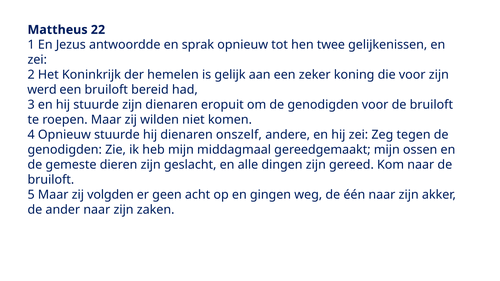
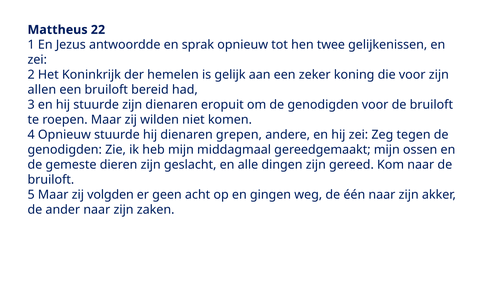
werd: werd -> allen
onszelf: onszelf -> grepen
